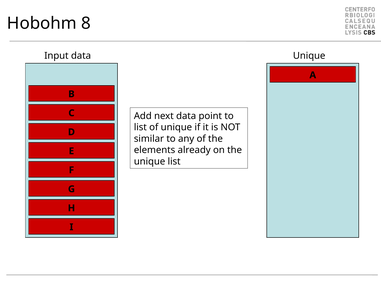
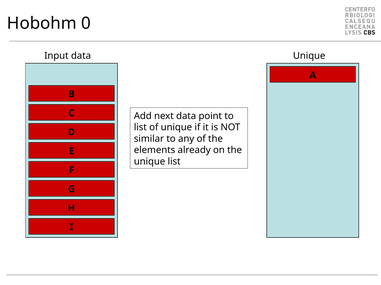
8: 8 -> 0
